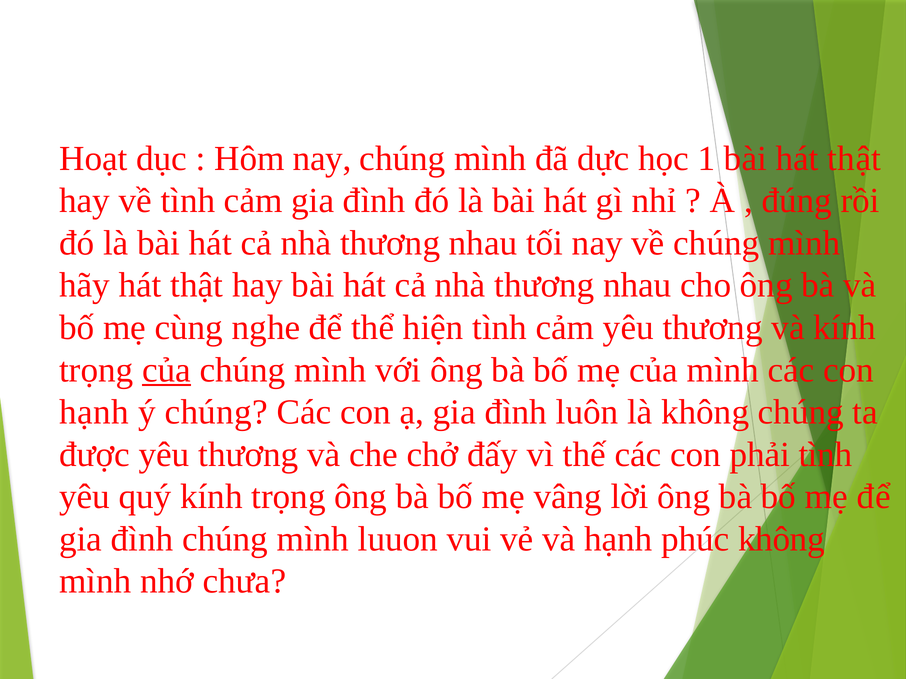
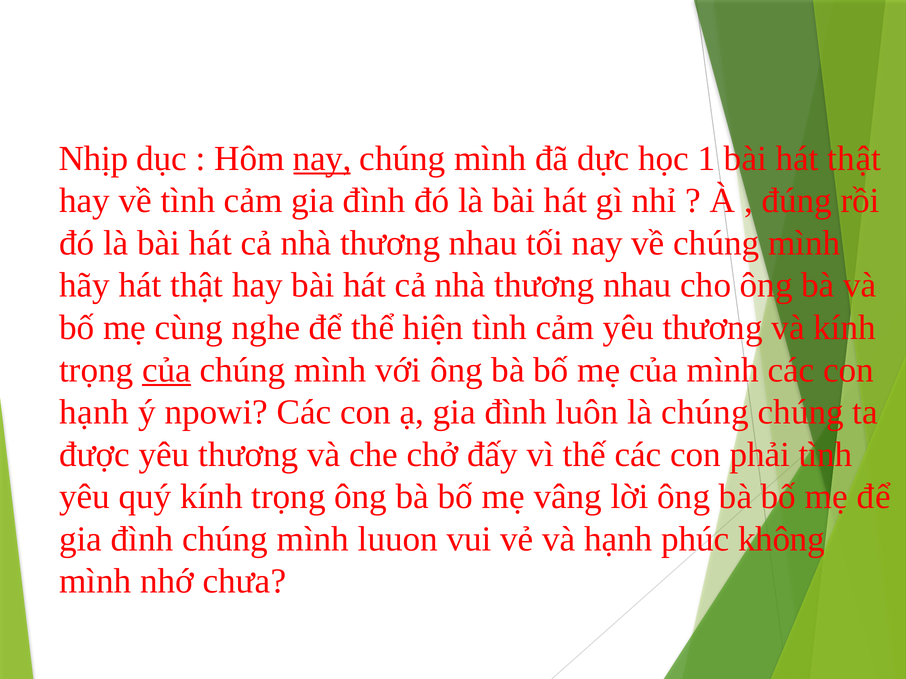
Hoạt: Hoạt -> Nhịp
nay at (322, 159) underline: none -> present
ý chúng: chúng -> npowi
là không: không -> chúng
